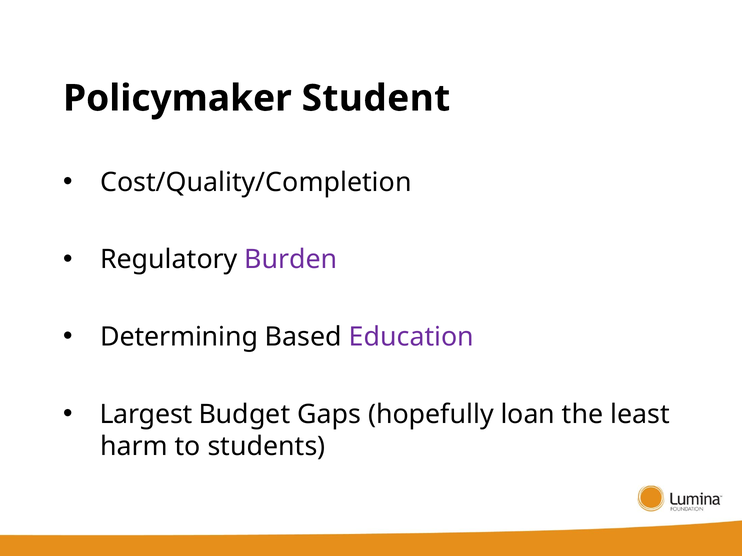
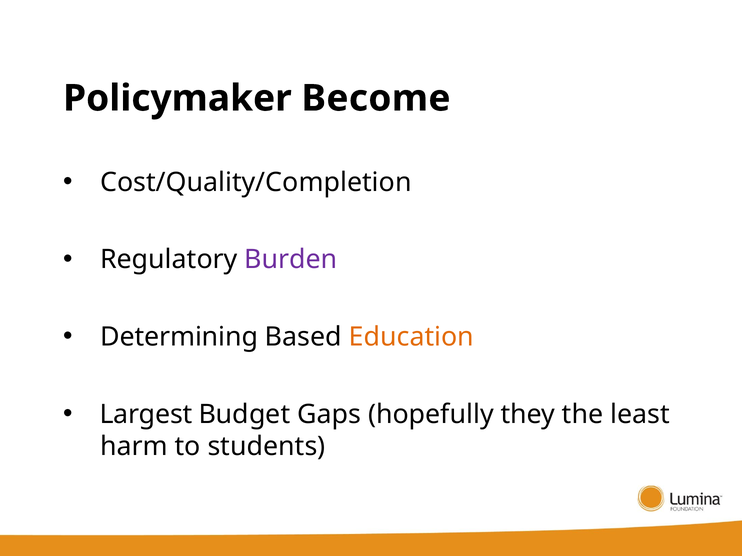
Student: Student -> Become
Education colour: purple -> orange
loan: loan -> they
